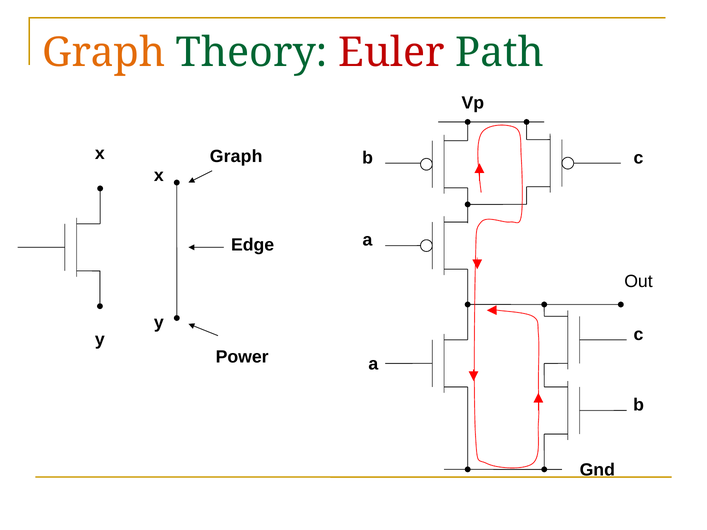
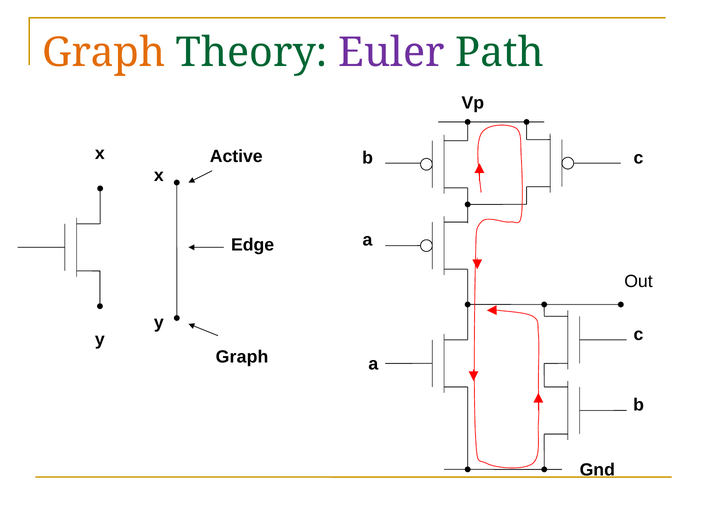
Euler colour: red -> purple
Graph at (236, 157): Graph -> Active
Power at (242, 357): Power -> Graph
